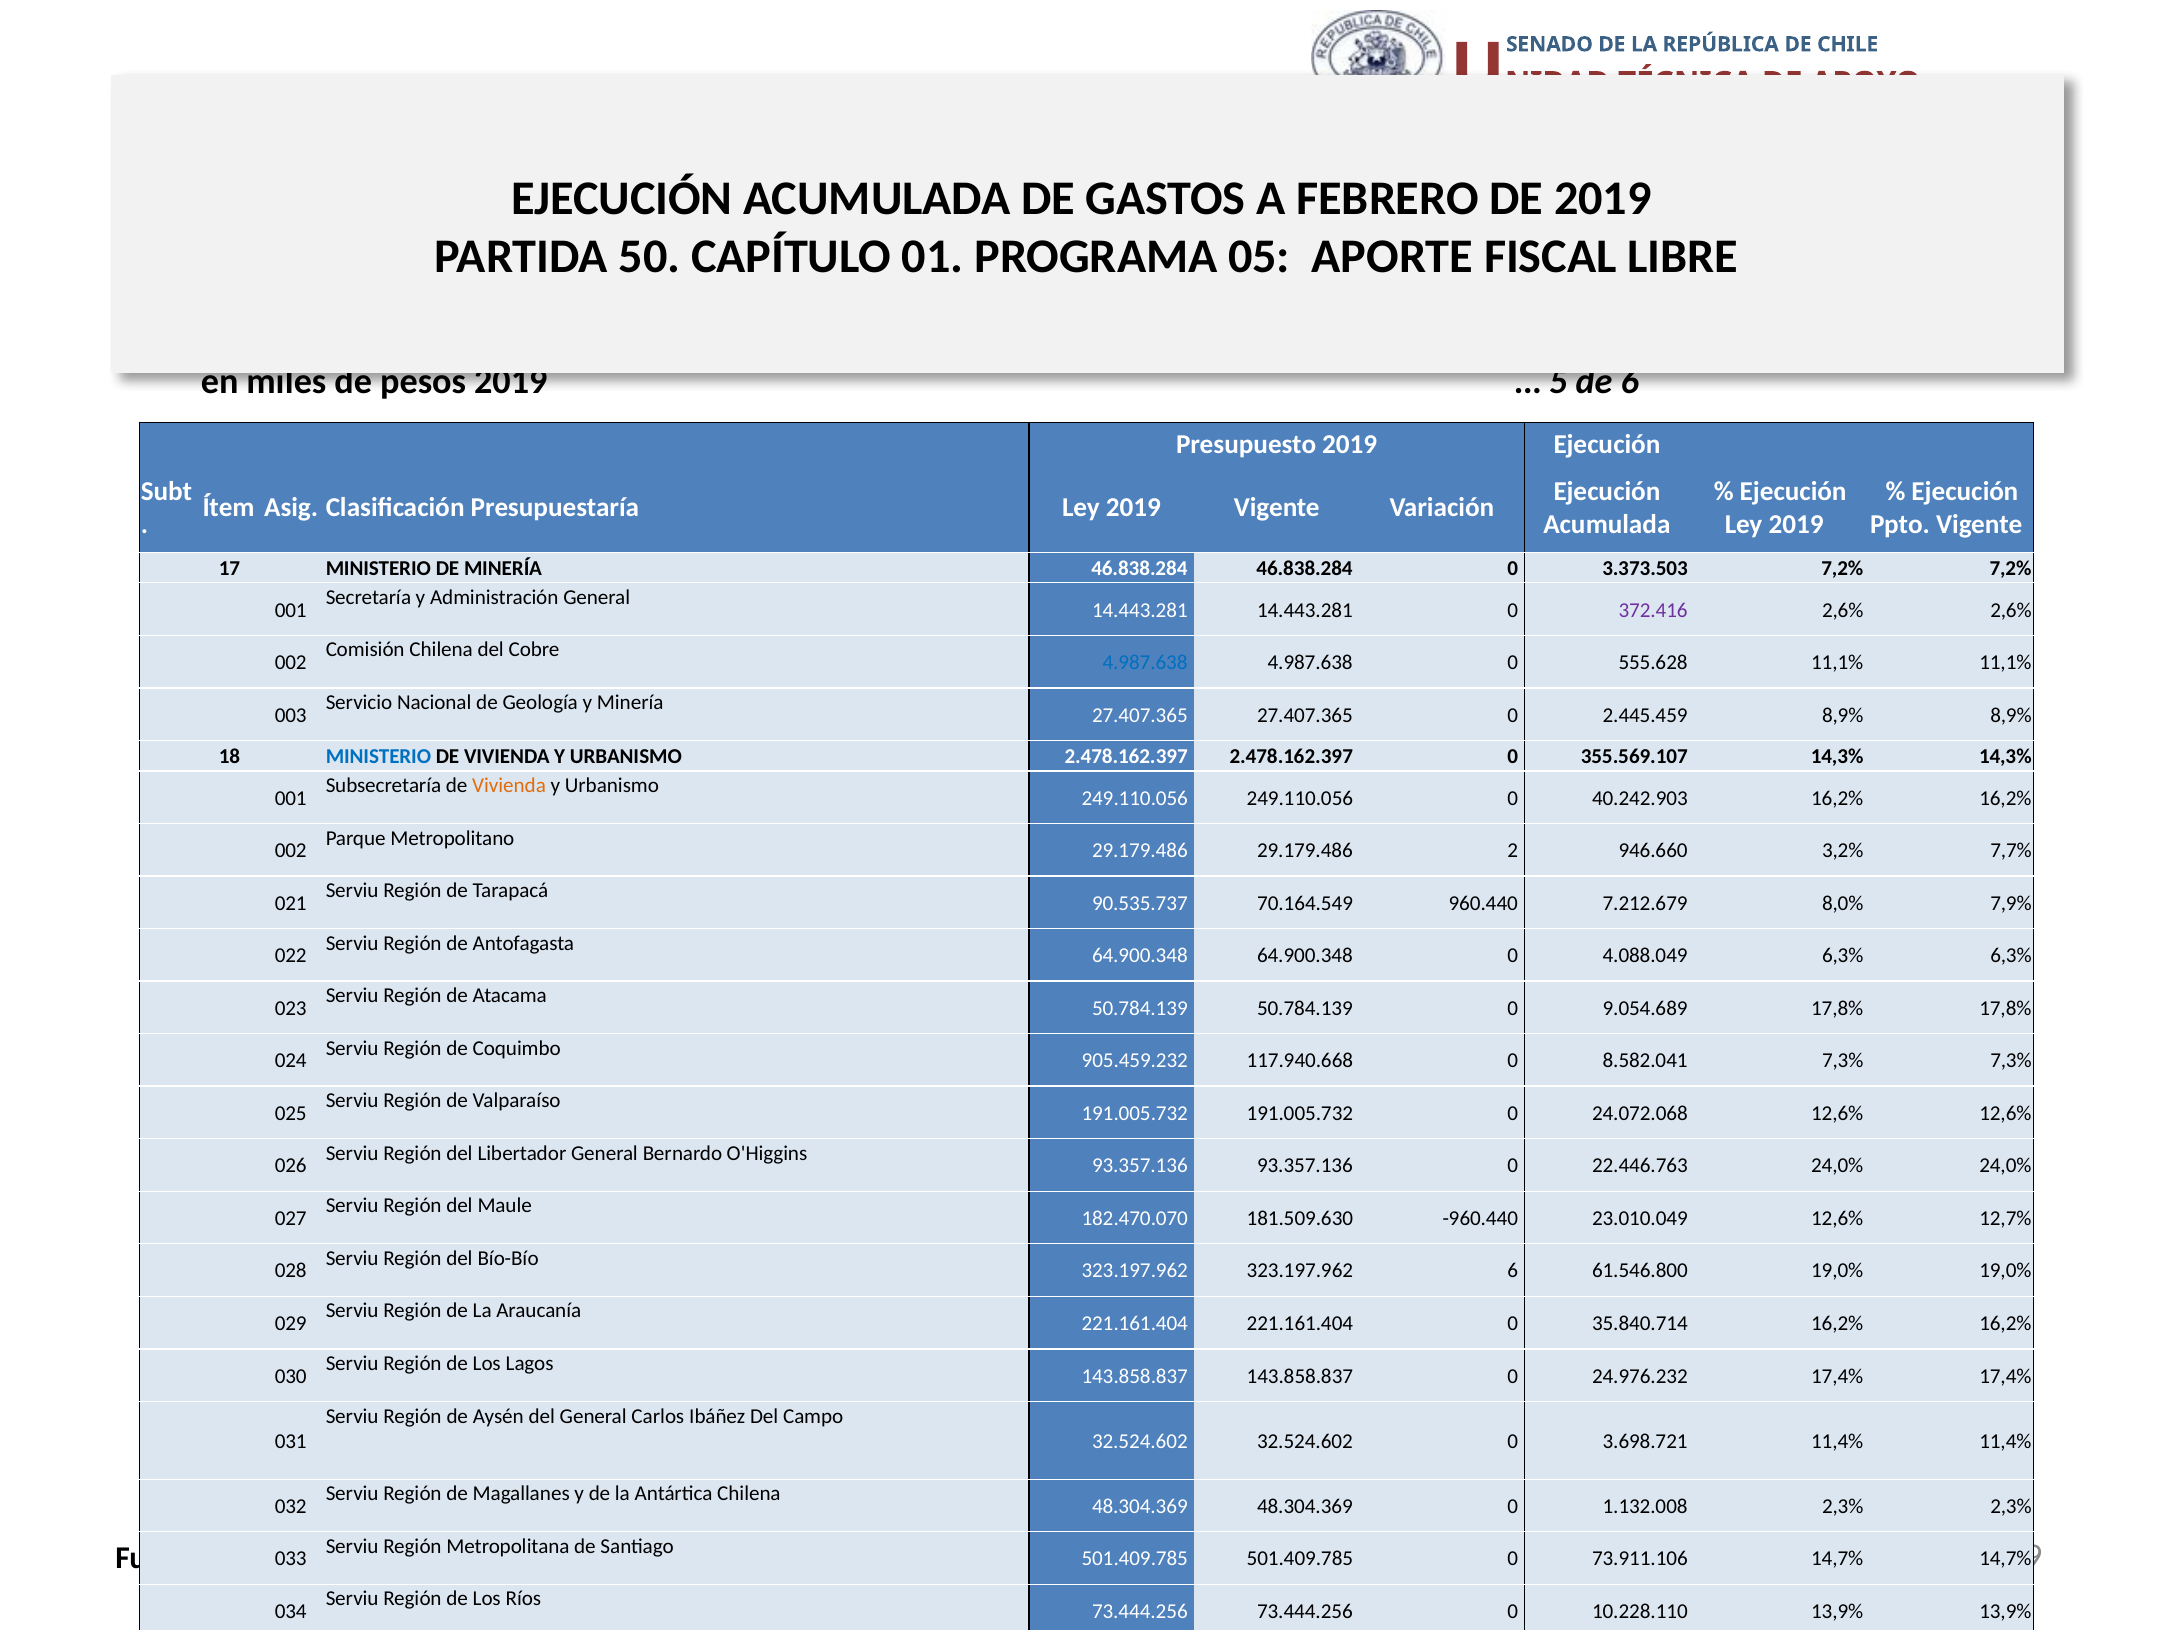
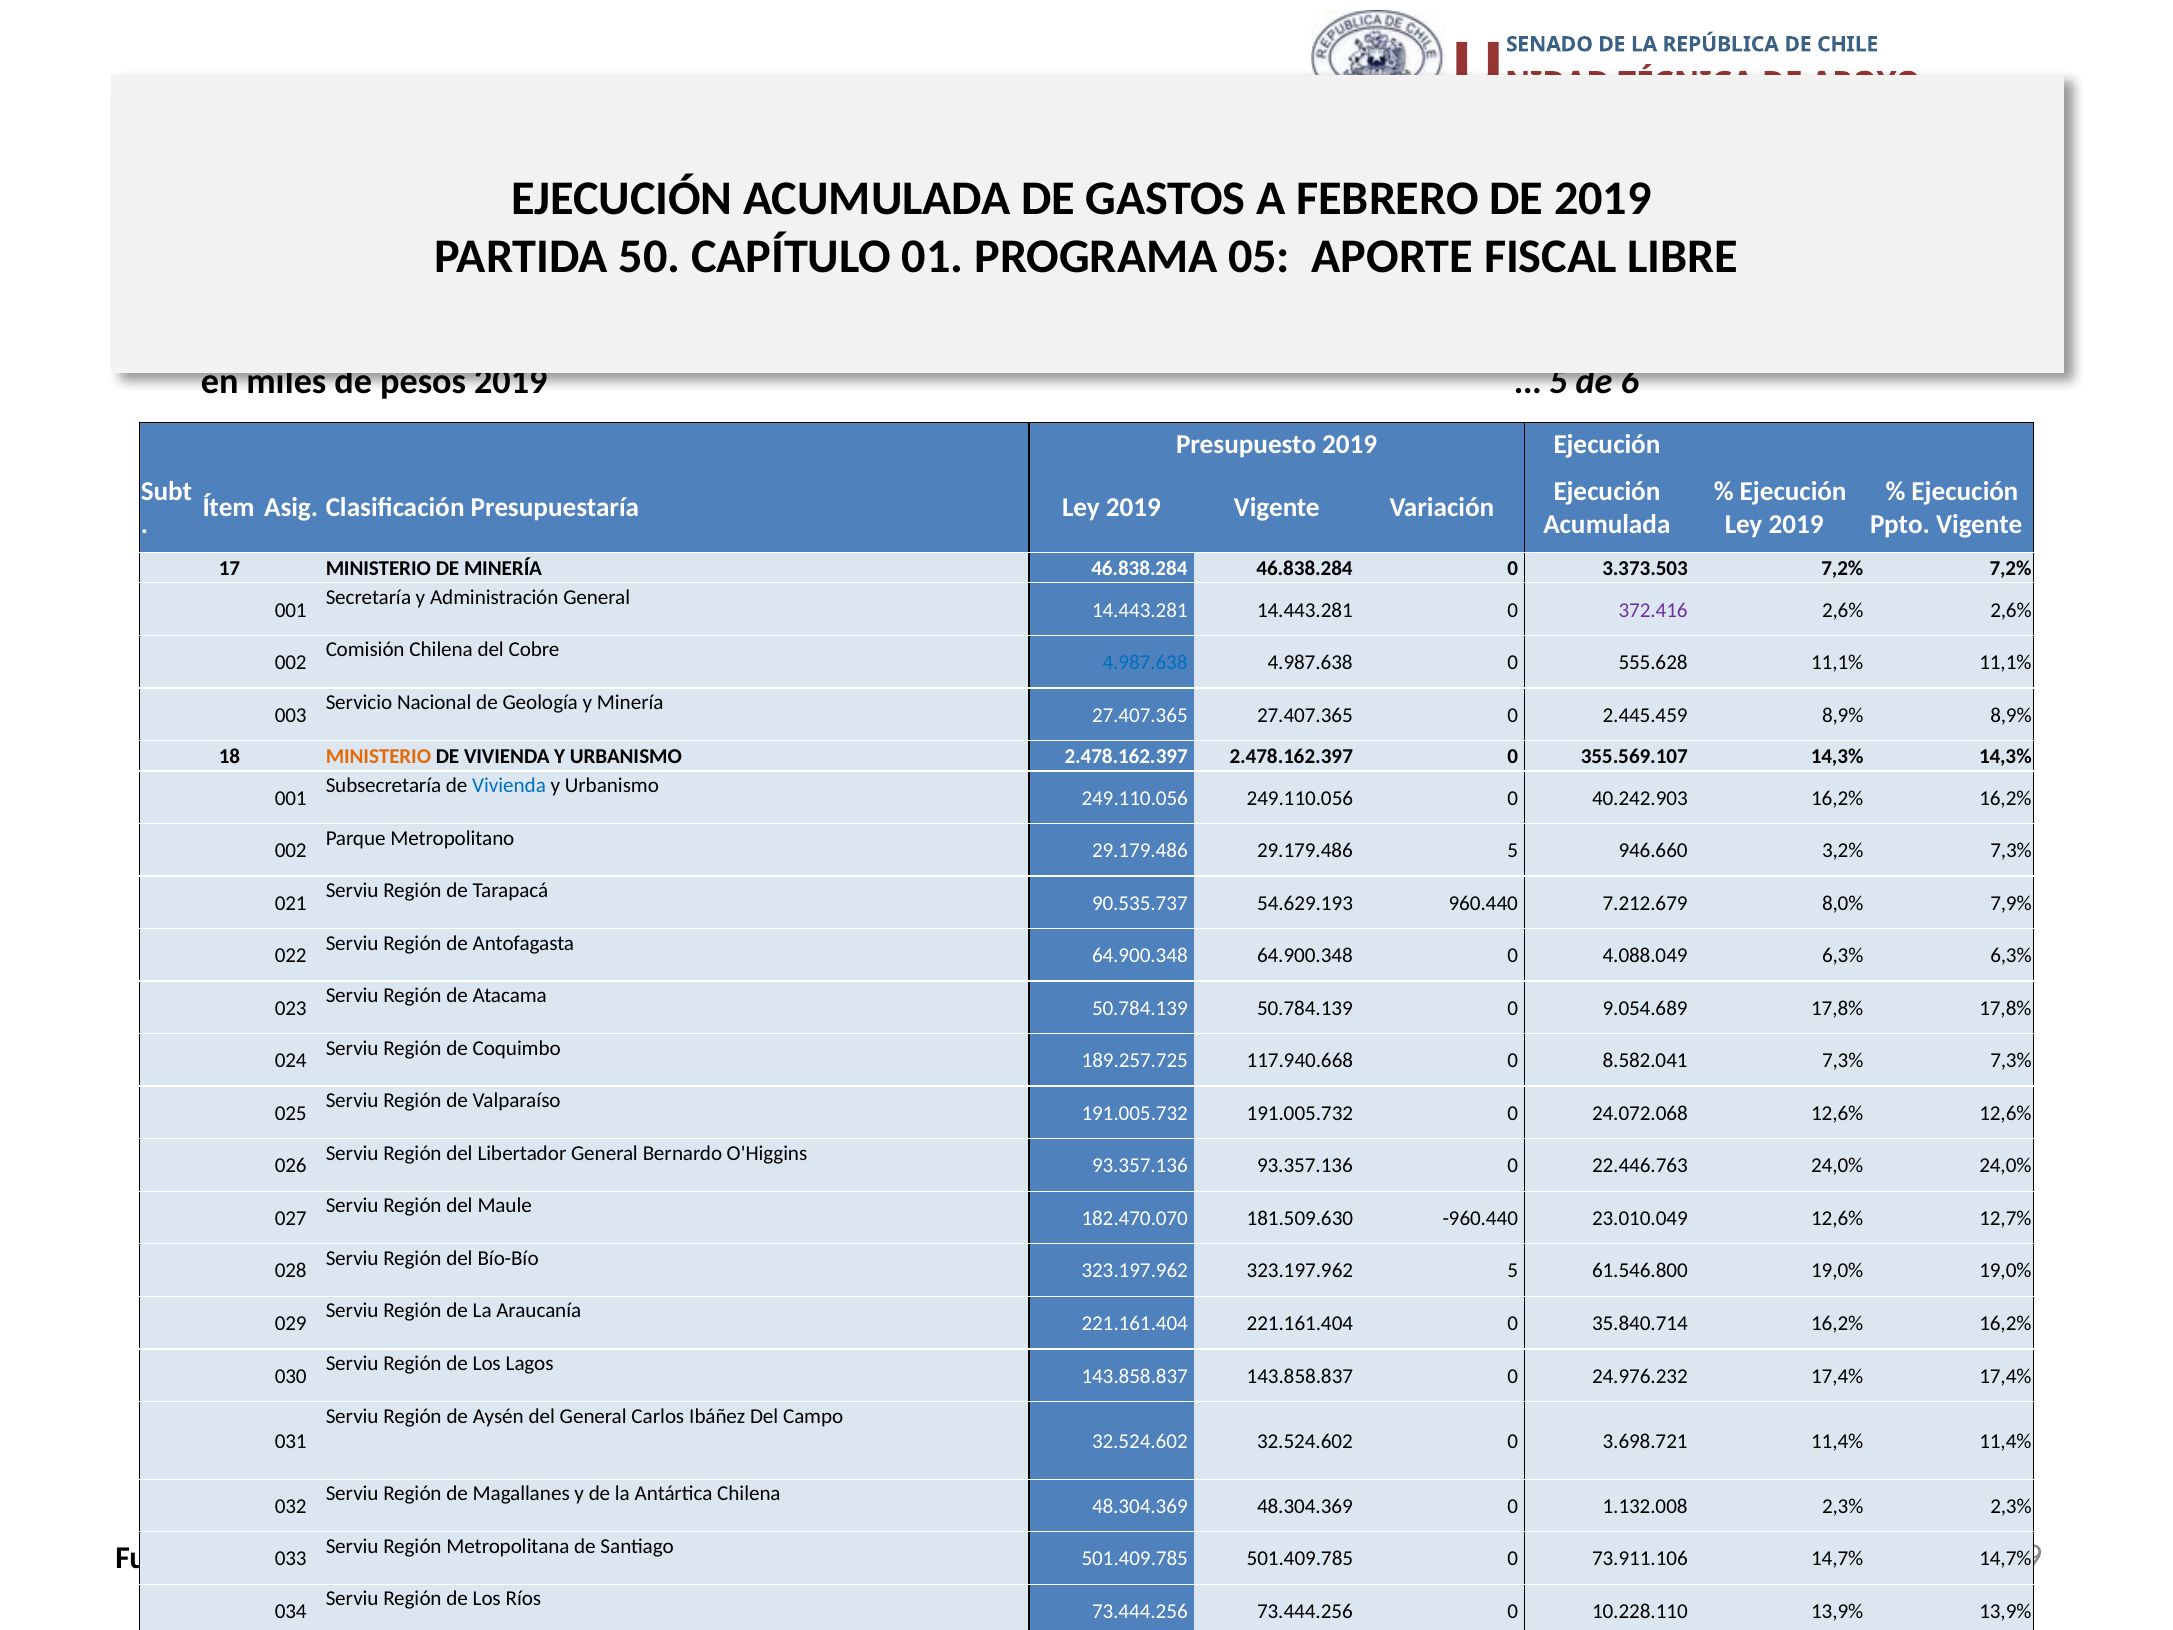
MINISTERIO at (378, 756) colour: blue -> orange
Vivienda at (509, 785) colour: orange -> blue
29.179.486 2: 2 -> 5
3,2% 7,7%: 7,7% -> 7,3%
70.164.549: 70.164.549 -> 54.629.193
905.459.232: 905.459.232 -> 189.257.725
323.197.962 6: 6 -> 5
